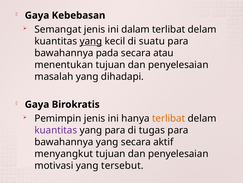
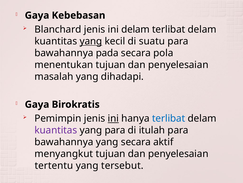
Semangat: Semangat -> Blanchard
ini dalam: dalam -> delam
atau: atau -> pola
ini at (113, 118) underline: none -> present
terlibat at (169, 118) colour: orange -> blue
tugas: tugas -> itulah
motivasi: motivasi -> tertentu
